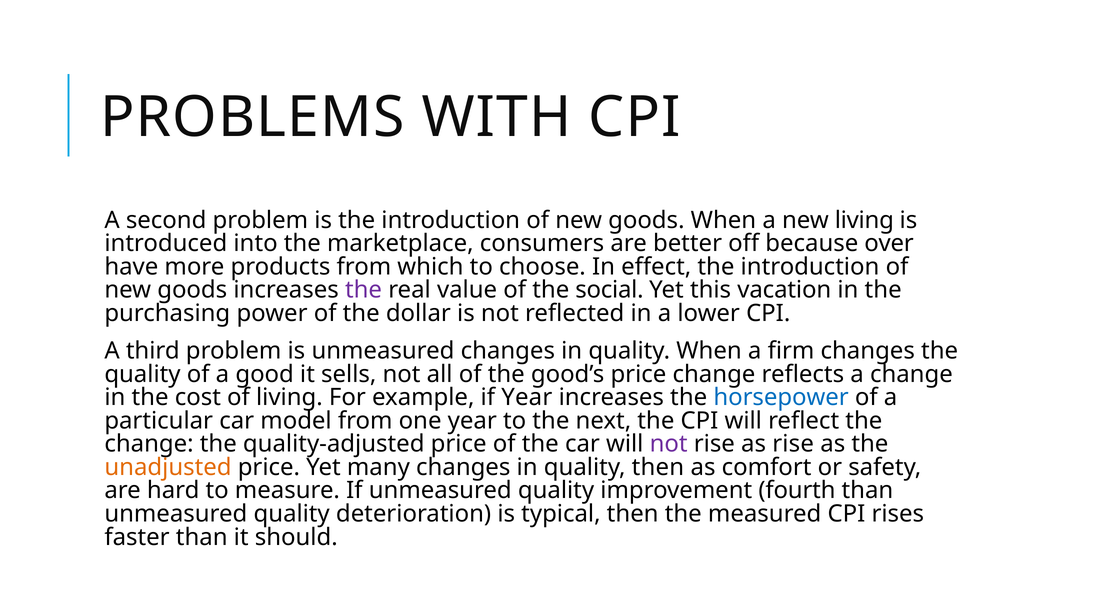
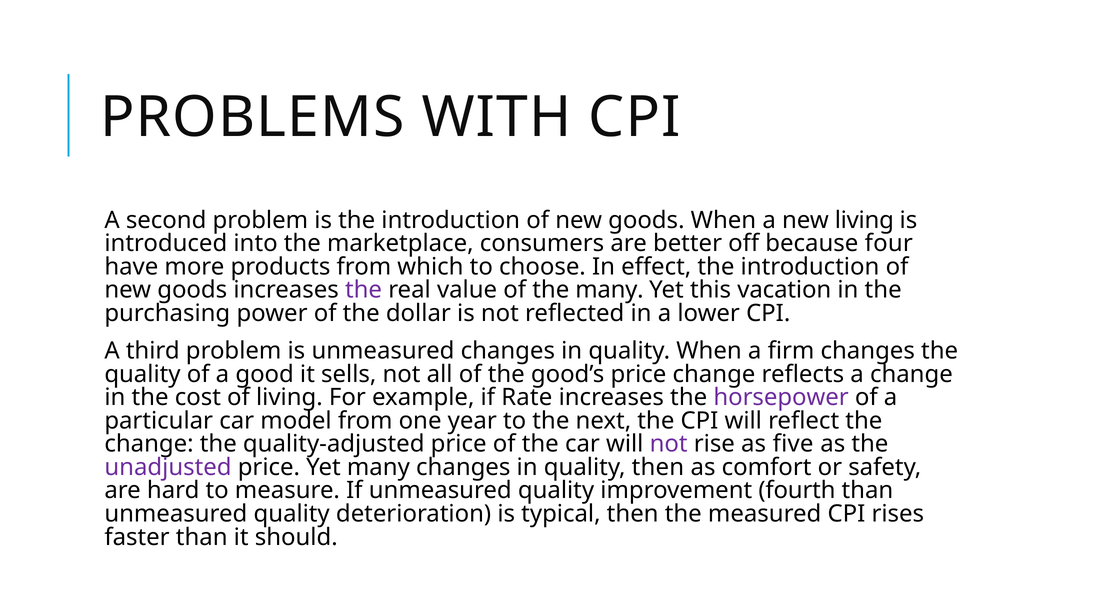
over: over -> four
the social: social -> many
if Year: Year -> Rate
horsepower colour: blue -> purple
as rise: rise -> five
unadjusted colour: orange -> purple
